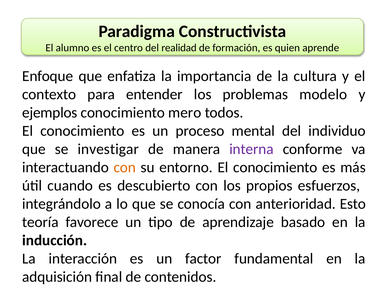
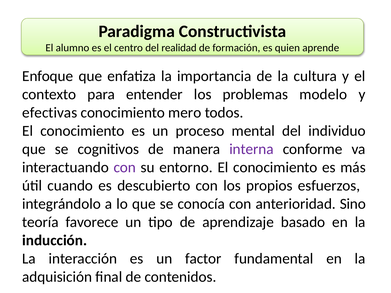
ejemplos: ejemplos -> efectivas
investigar: investigar -> cognitivos
con at (125, 168) colour: orange -> purple
Esto: Esto -> Sino
